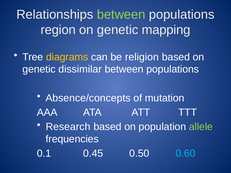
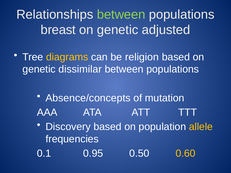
region: region -> breast
mapping: mapping -> adjusted
Research: Research -> Discovery
allele colour: light green -> yellow
0.45: 0.45 -> 0.95
0.60 colour: light blue -> yellow
